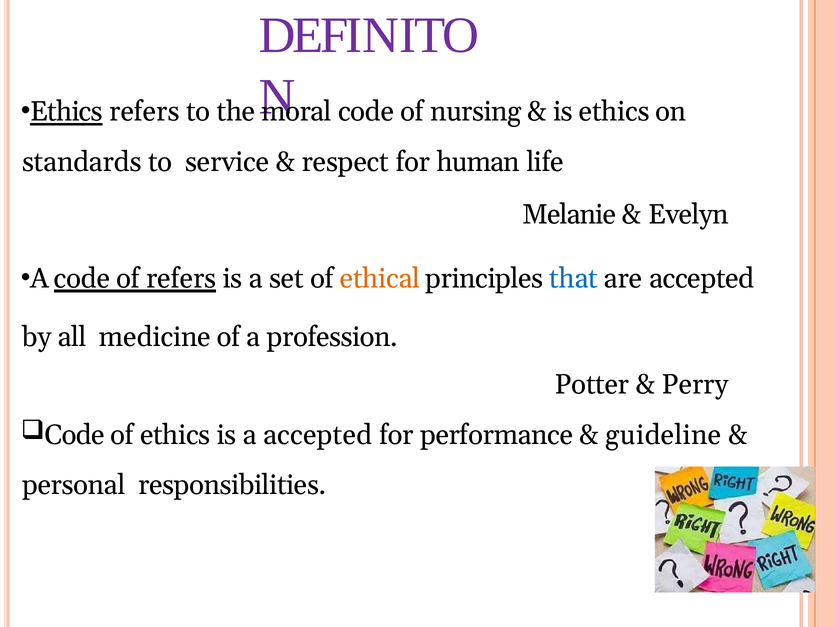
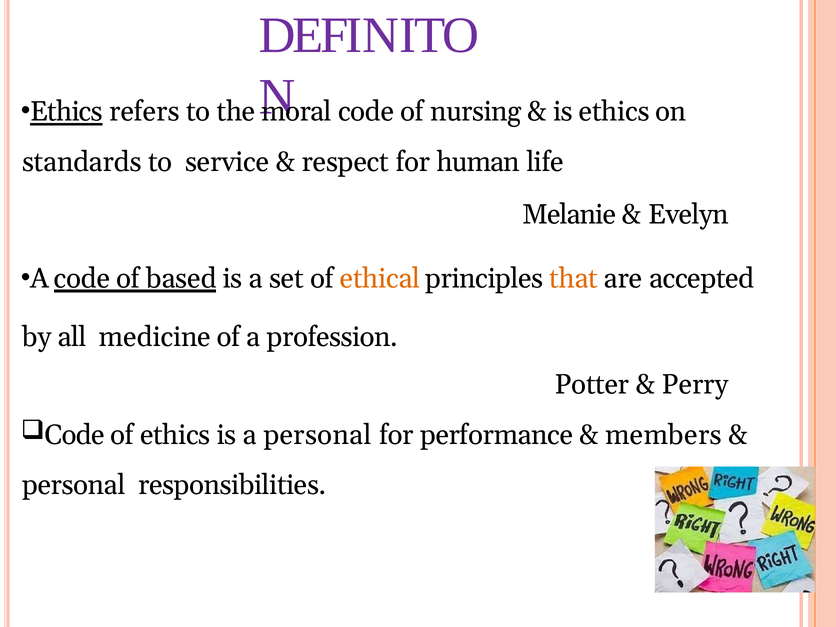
of refers: refers -> based
that colour: blue -> orange
a accepted: accepted -> personal
guideline: guideline -> members
